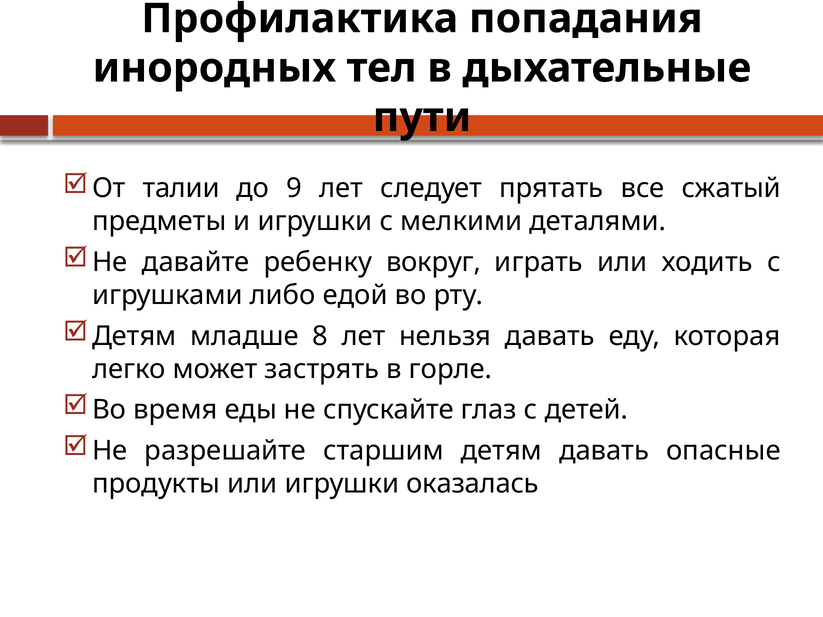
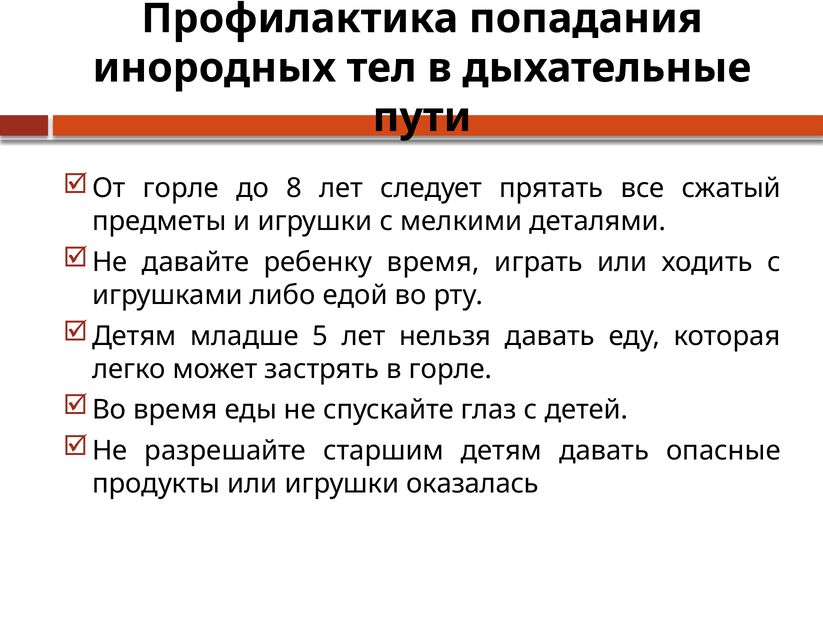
От талии: талии -> горле
9: 9 -> 8
ребенку вокруг: вокруг -> время
8: 8 -> 5
